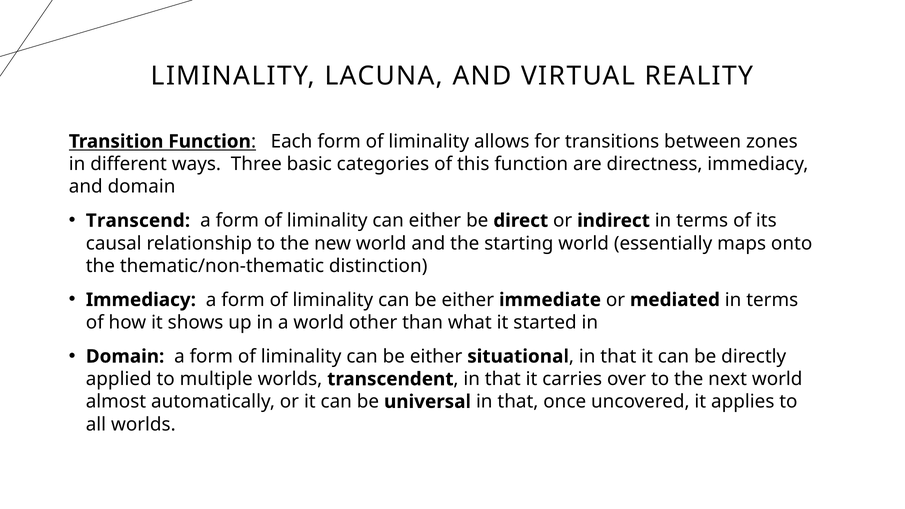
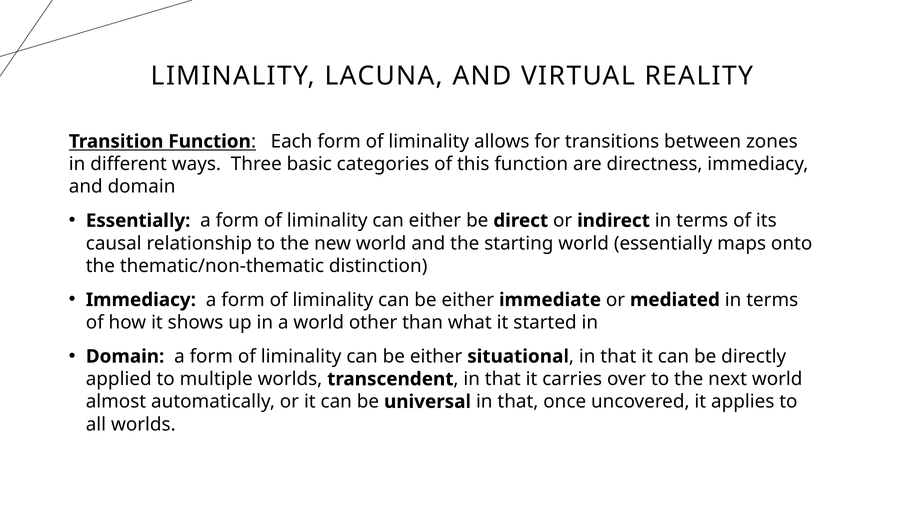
Transcend at (138, 221): Transcend -> Essentially
